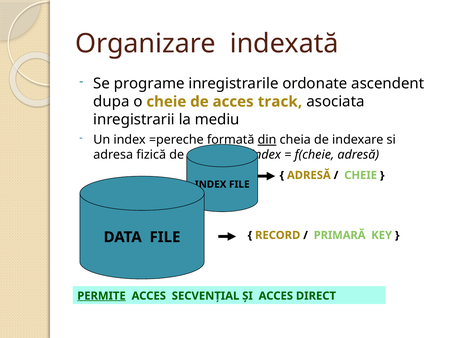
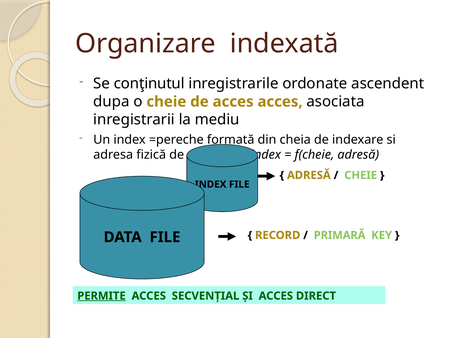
programe: programe -> conţinutul
acces track: track -> acces
din underline: present -> none
